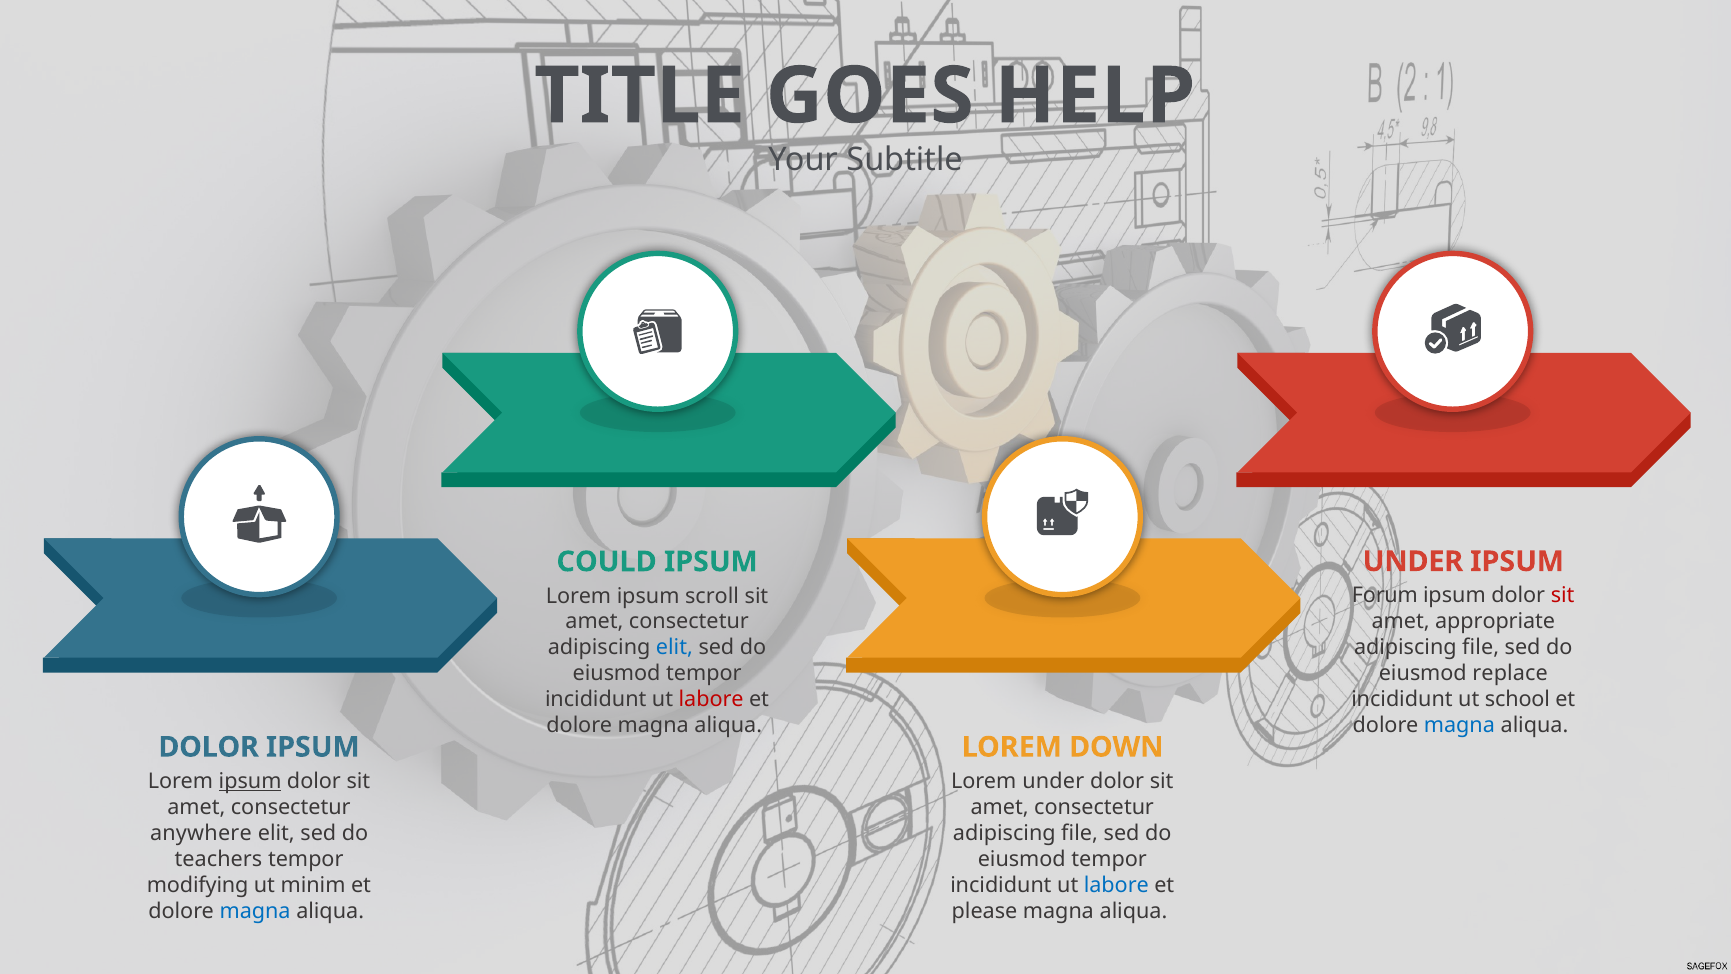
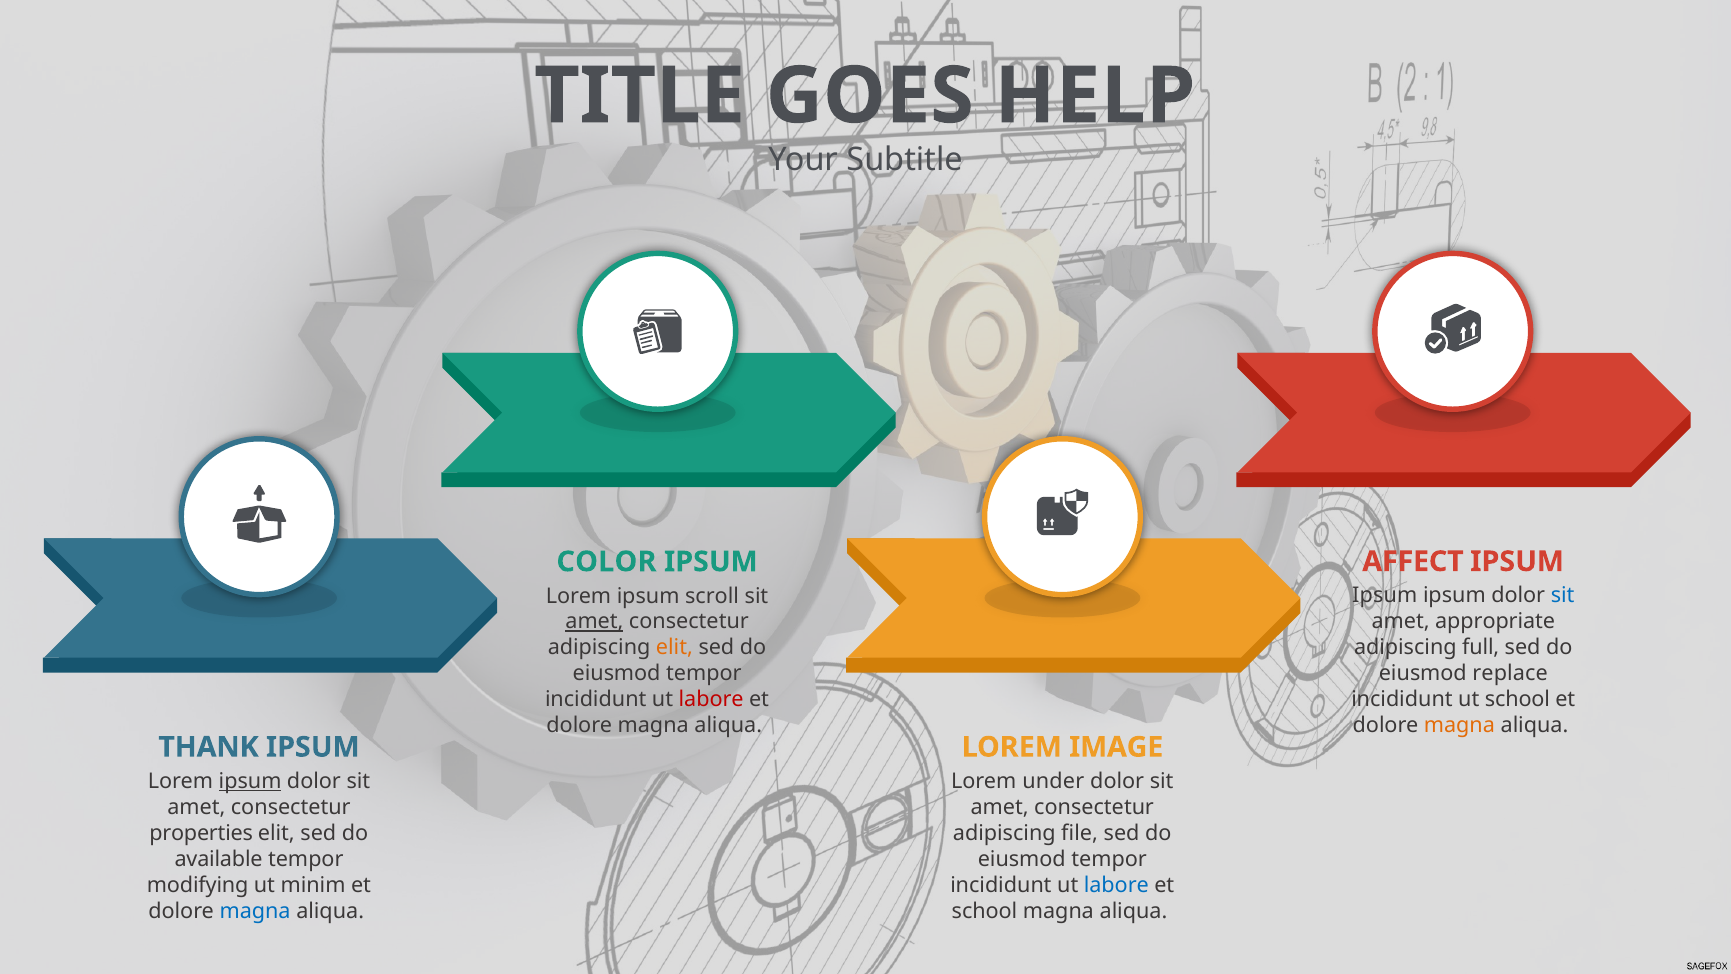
UNDER at (1413, 561): UNDER -> AFFECT
COULD: COULD -> COLOR
Forum at (1385, 595): Forum -> Ipsum
sit at (1563, 595) colour: red -> blue
amet at (594, 622) underline: none -> present
file at (1481, 647): file -> full
elit at (674, 648) colour: blue -> orange
magna at (1459, 725) colour: blue -> orange
DOLOR at (209, 747): DOLOR -> THANK
DOWN: DOWN -> IMAGE
anywhere: anywhere -> properties
teachers: teachers -> available
please at (984, 911): please -> school
